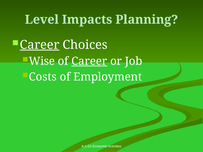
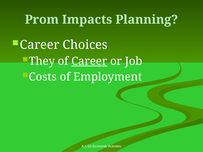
Level: Level -> Prom
Career at (40, 45) underline: present -> none
Wise: Wise -> They
